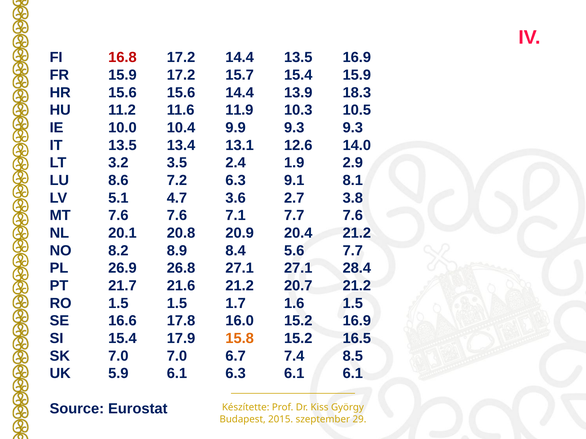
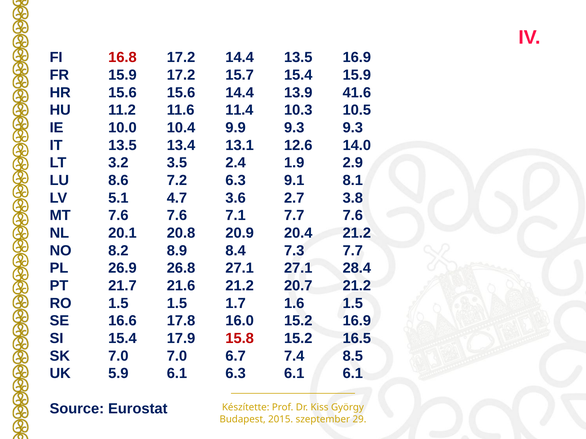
18.3: 18.3 -> 41.6
11.9: 11.9 -> 11.4
5.6: 5.6 -> 7.3
15.8 colour: orange -> red
